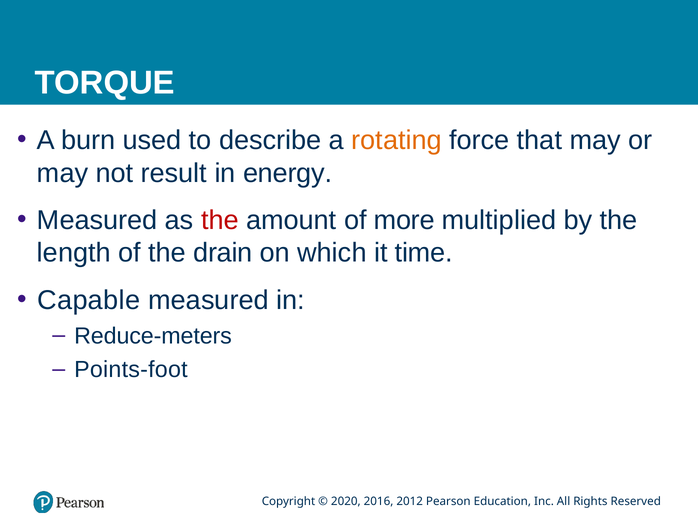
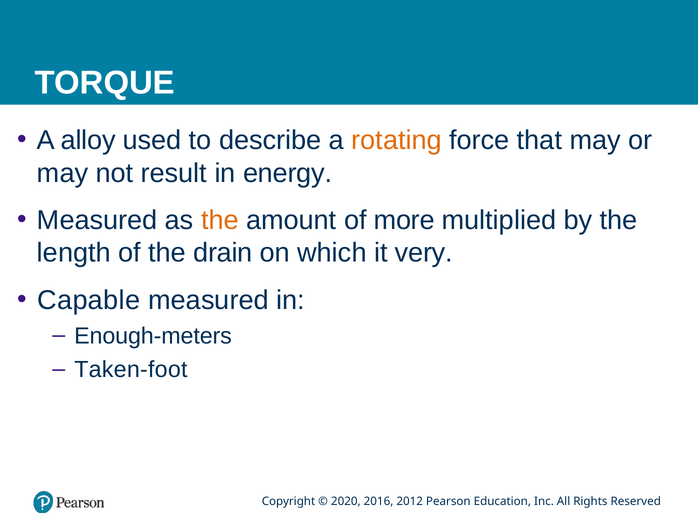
burn: burn -> alloy
the at (220, 220) colour: red -> orange
time: time -> very
Reduce-meters: Reduce-meters -> Enough-meters
Points-foot: Points-foot -> Taken-foot
